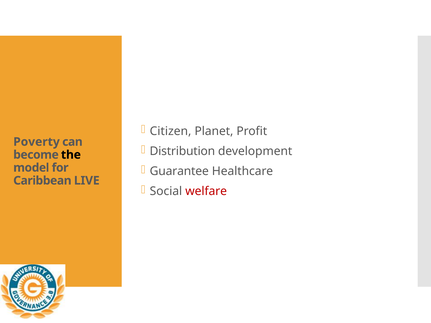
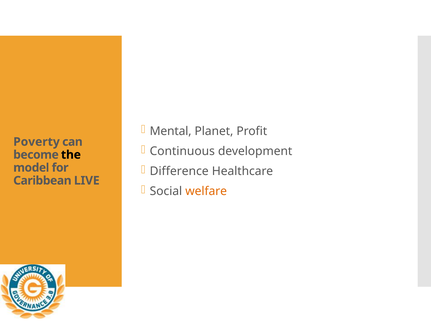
Citizen: Citizen -> Mental
Distribution: Distribution -> Continuous
Guarantee: Guarantee -> Difference
welfare colour: red -> orange
